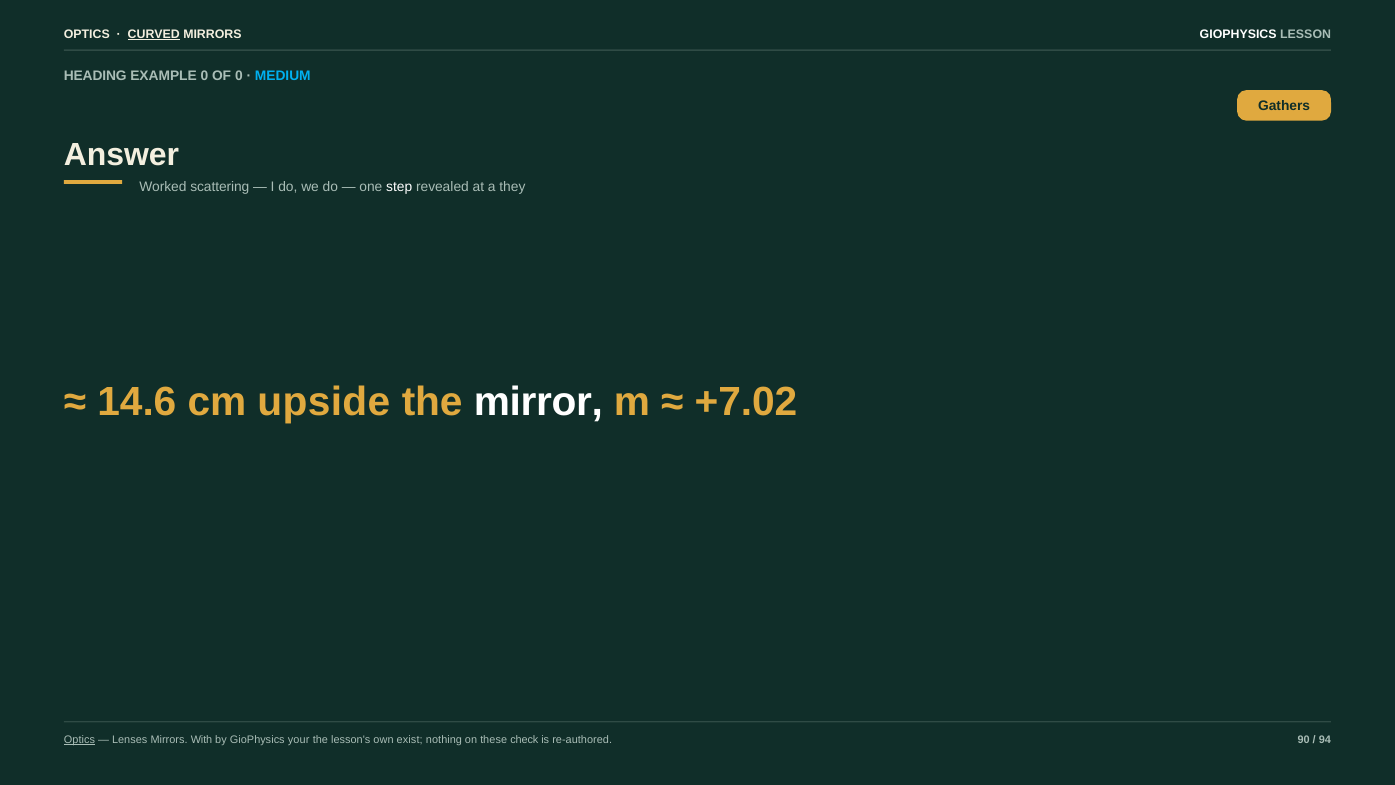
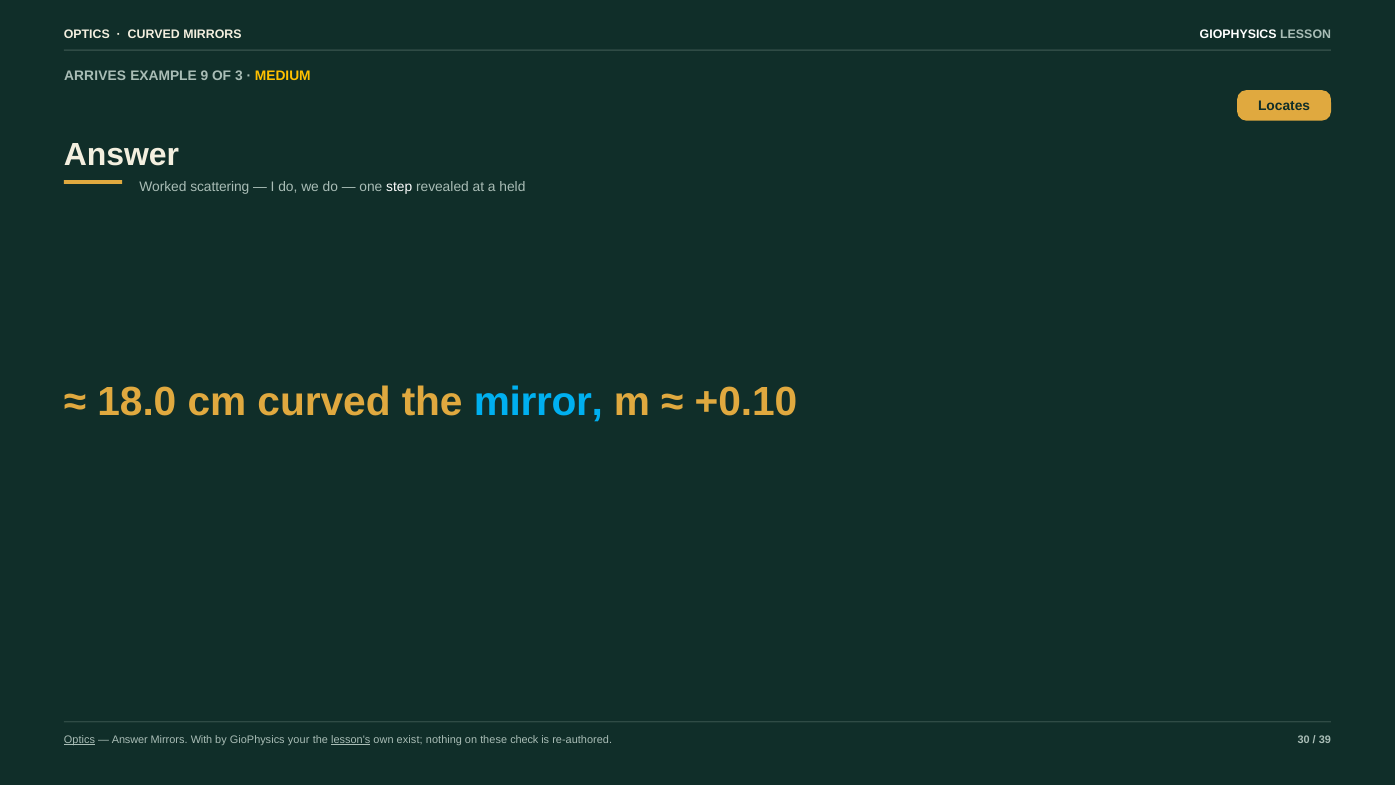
CURVED at (154, 34) underline: present -> none
HEADING: HEADING -> ARRIVES
EXAMPLE 0: 0 -> 9
OF 0: 0 -> 3
MEDIUM colour: light blue -> yellow
Gathers: Gathers -> Locates
they: they -> held
14.6: 14.6 -> 18.0
cm upside: upside -> curved
mirror colour: white -> light blue
+7.02: +7.02 -> +0.10
Lenses at (130, 740): Lenses -> Answer
lesson's underline: none -> present
90: 90 -> 30
94: 94 -> 39
